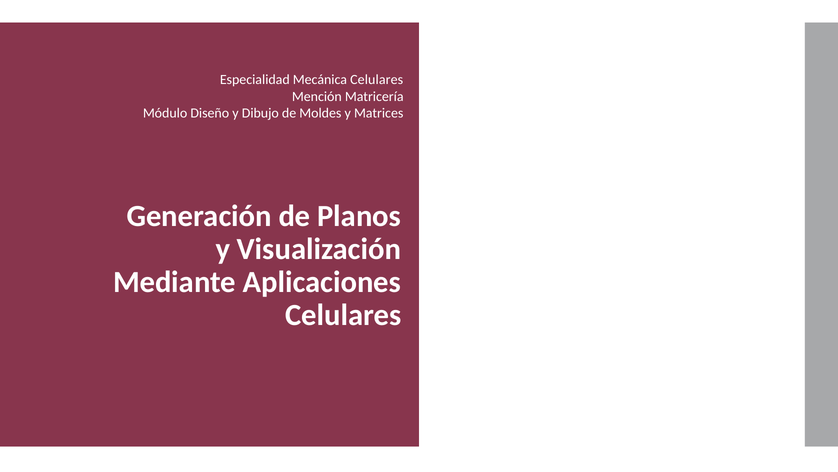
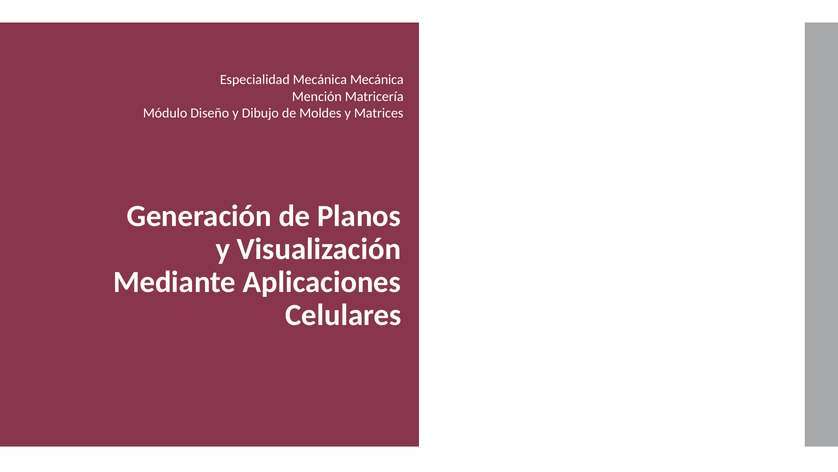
Mecánica Celulares: Celulares -> Mecánica
